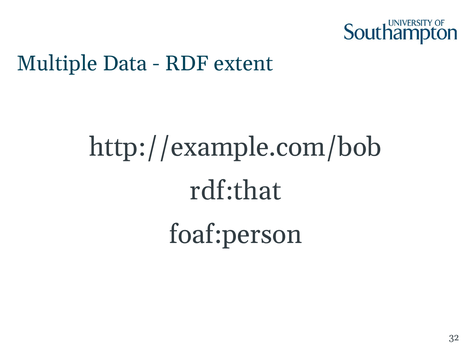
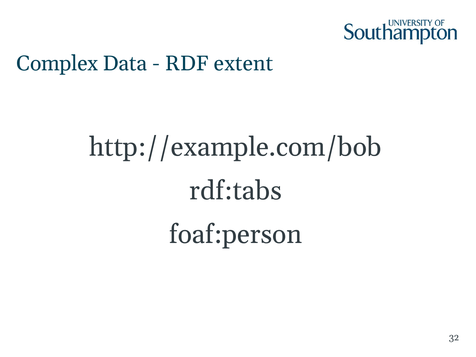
Multiple: Multiple -> Complex
rdf:that: rdf:that -> rdf:tabs
